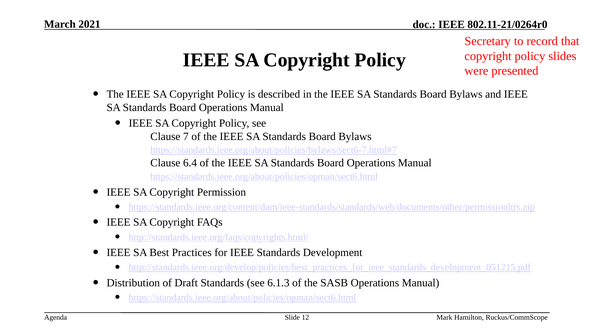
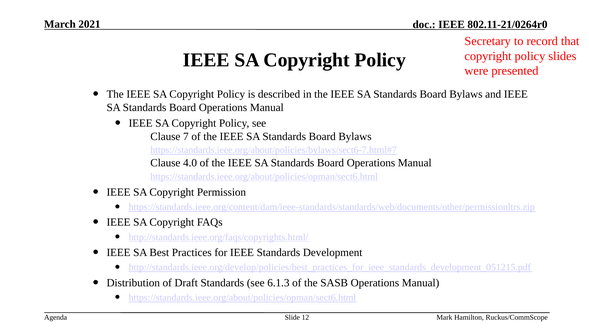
6.4: 6.4 -> 4.0
